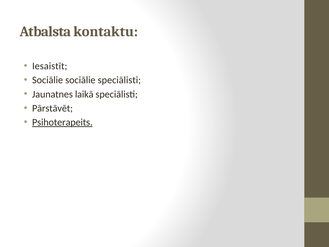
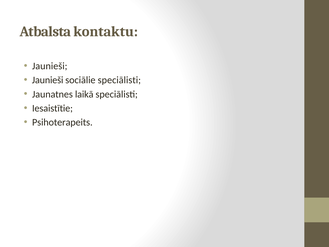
Iesaistīt at (50, 66): Iesaistīt -> Jaunieši
Sociālie at (48, 80): Sociālie -> Jaunieši
Pārstāvēt: Pārstāvēt -> Iesaistītie
Psihoterapeits underline: present -> none
